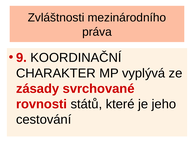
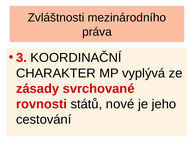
9: 9 -> 3
které: které -> nové
